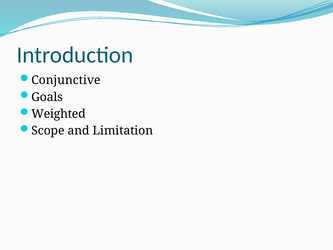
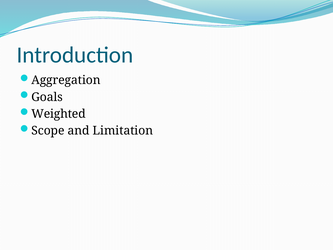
Conjunctive: Conjunctive -> Aggregation
